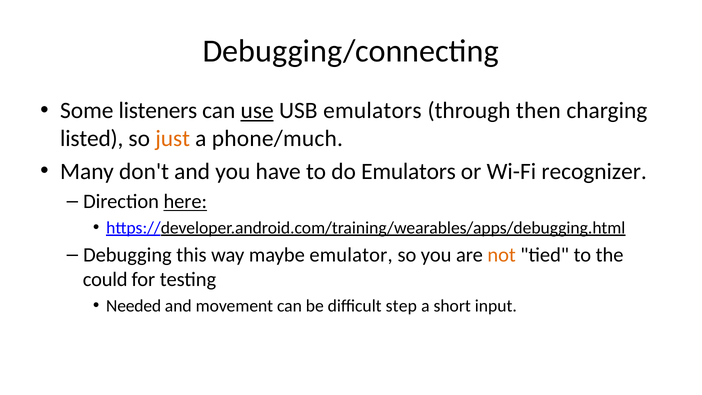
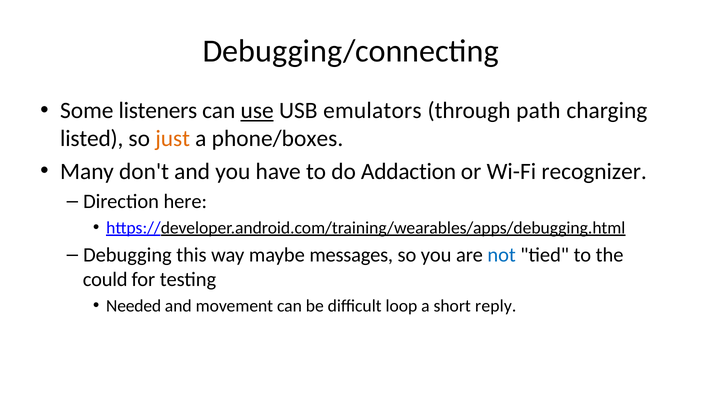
then: then -> path
phone/much: phone/much -> phone/boxes
do Emulators: Emulators -> Addaction
here underline: present -> none
emulator: emulator -> messages
not colour: orange -> blue
step: step -> loop
input: input -> reply
